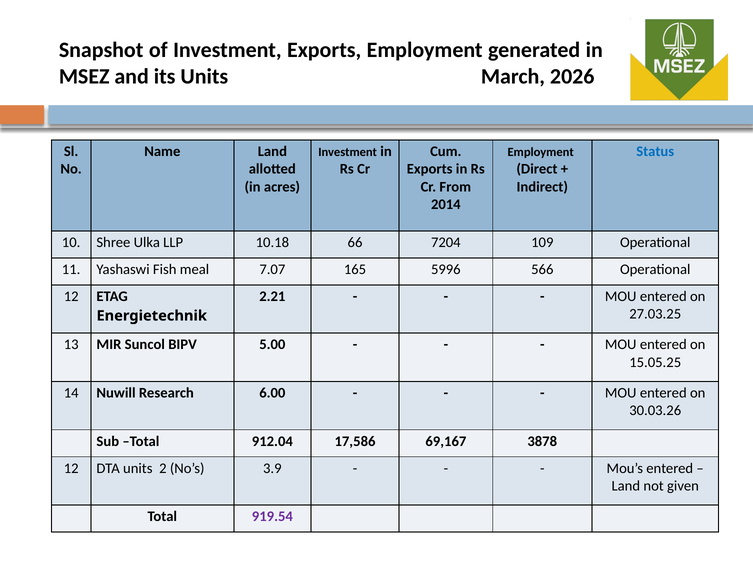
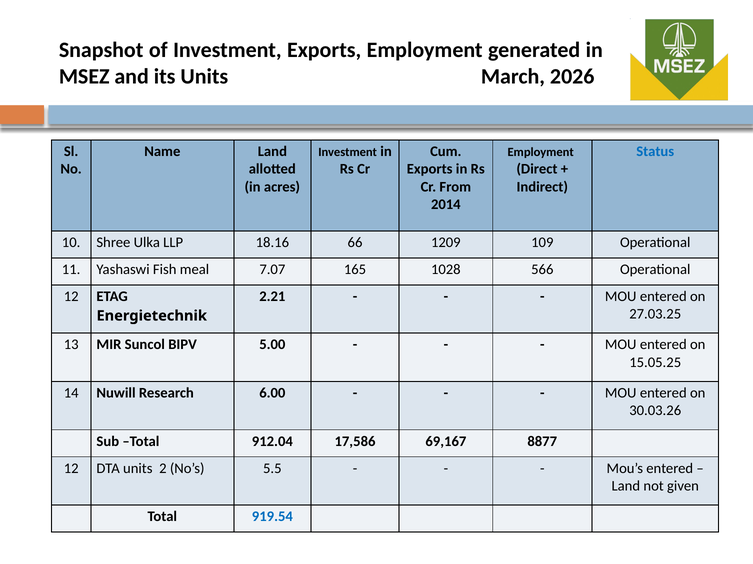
10.18: 10.18 -> 18.16
7204: 7204 -> 1209
5996: 5996 -> 1028
3878: 3878 -> 8877
3.9: 3.9 -> 5.5
919.54 colour: purple -> blue
